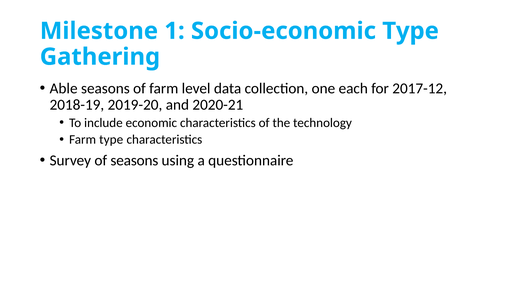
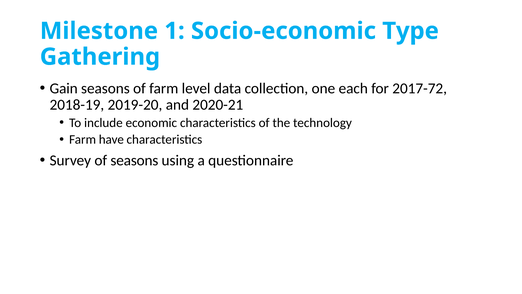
Able: Able -> Gain
2017-12: 2017-12 -> 2017-72
Farm type: type -> have
